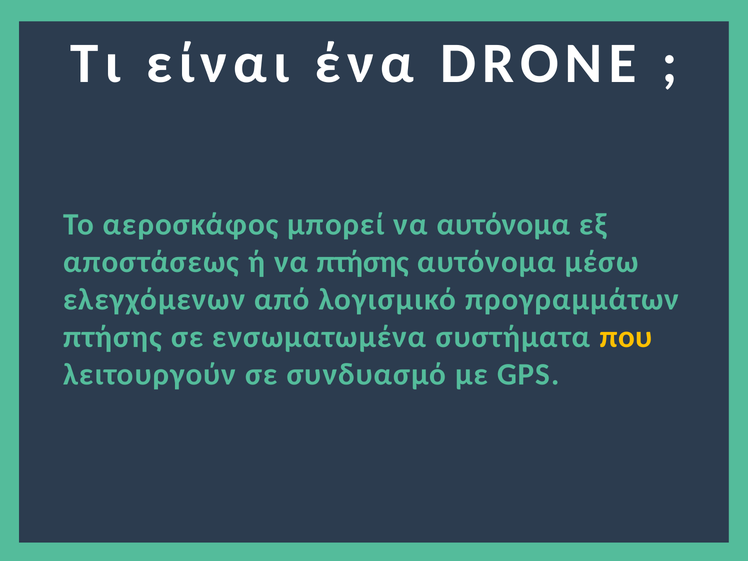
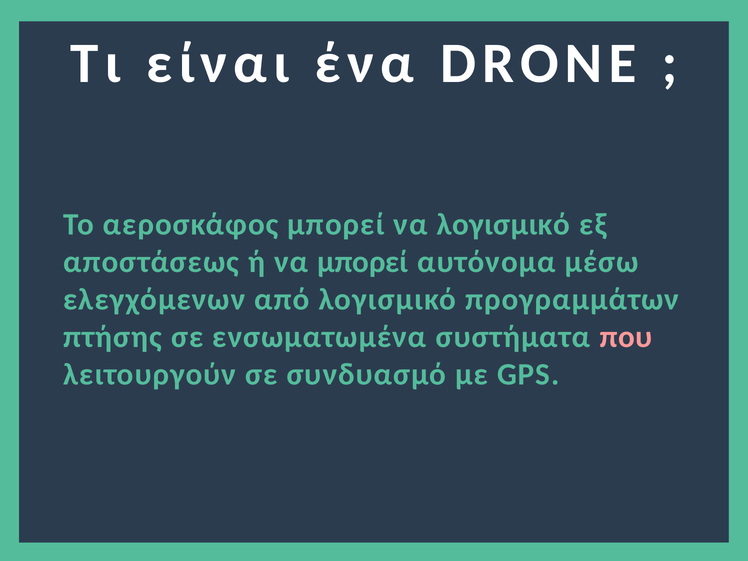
να αυτόνομα: αυτόνομα -> λογισμικό
να πτήσης: πτήσης -> μπορεί
που colour: yellow -> pink
